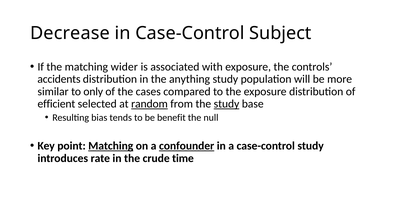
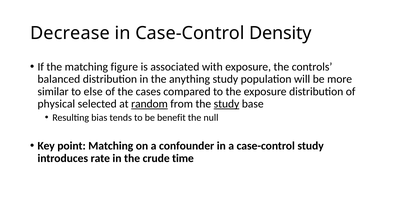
Subject: Subject -> Density
wider: wider -> figure
accidents: accidents -> balanced
only: only -> else
efficient: efficient -> physical
Matching at (111, 146) underline: present -> none
confounder underline: present -> none
